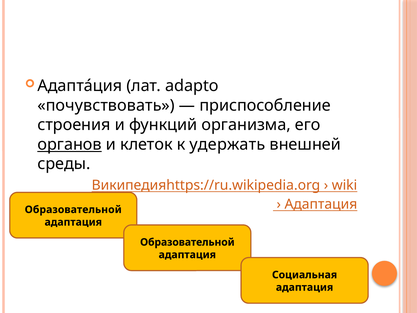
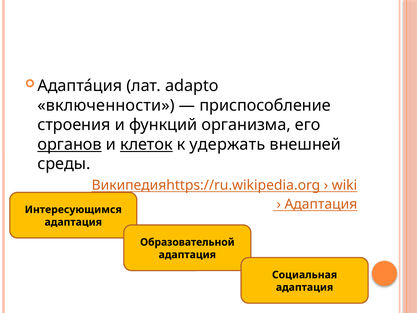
почувствовать: почувствовать -> включенности
клеток underline: none -> present
Образовательной at (73, 209): Образовательной -> Интересующимся
